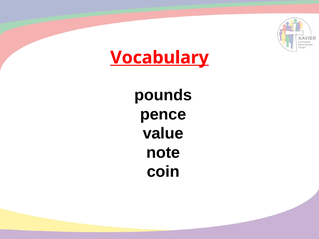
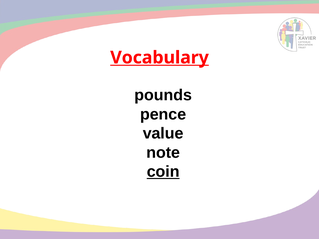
coin underline: none -> present
